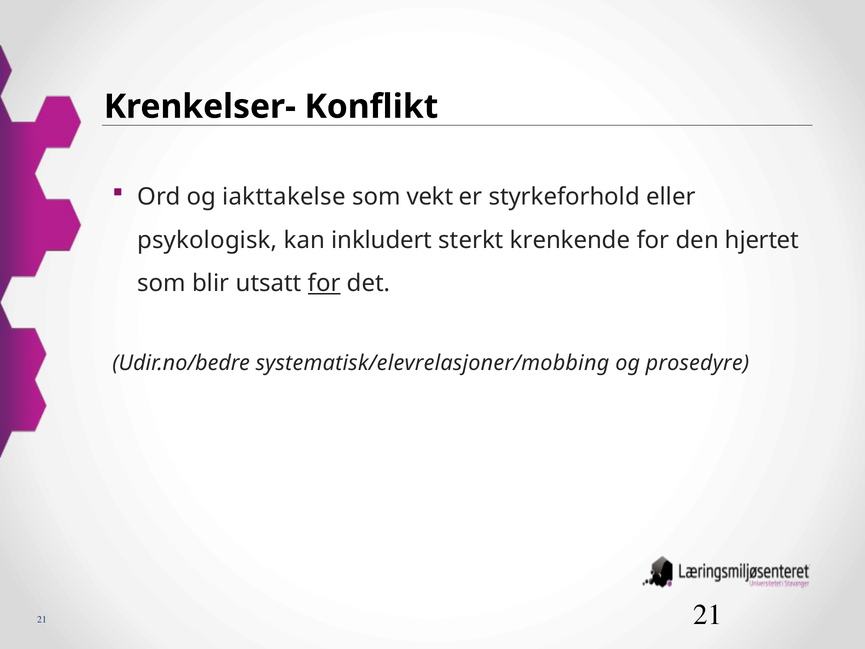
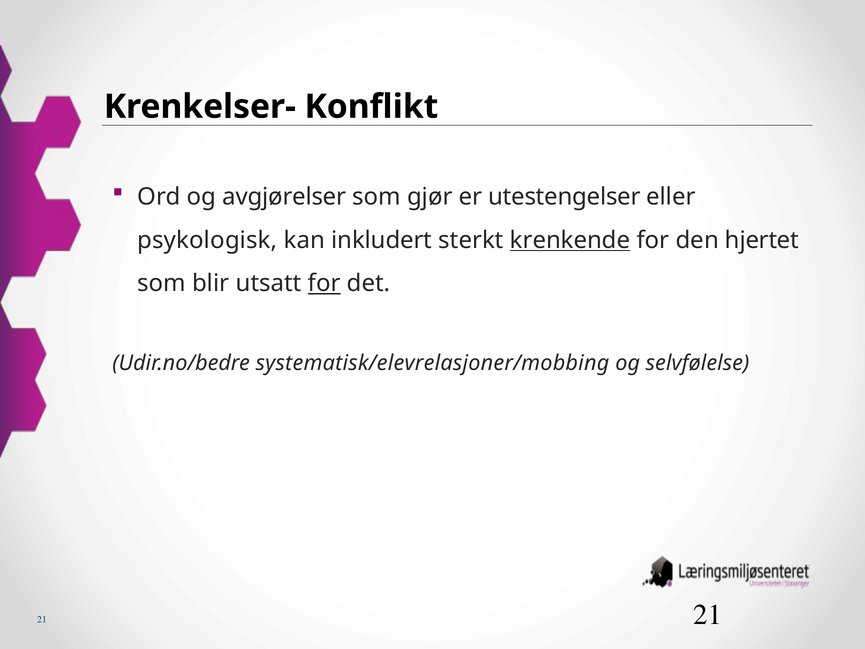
iakttakelse: iakttakelse -> avgjørelser
vekt: vekt -> gjør
styrkeforhold: styrkeforhold -> utestengelser
krenkende underline: none -> present
prosedyre: prosedyre -> selvfølelse
